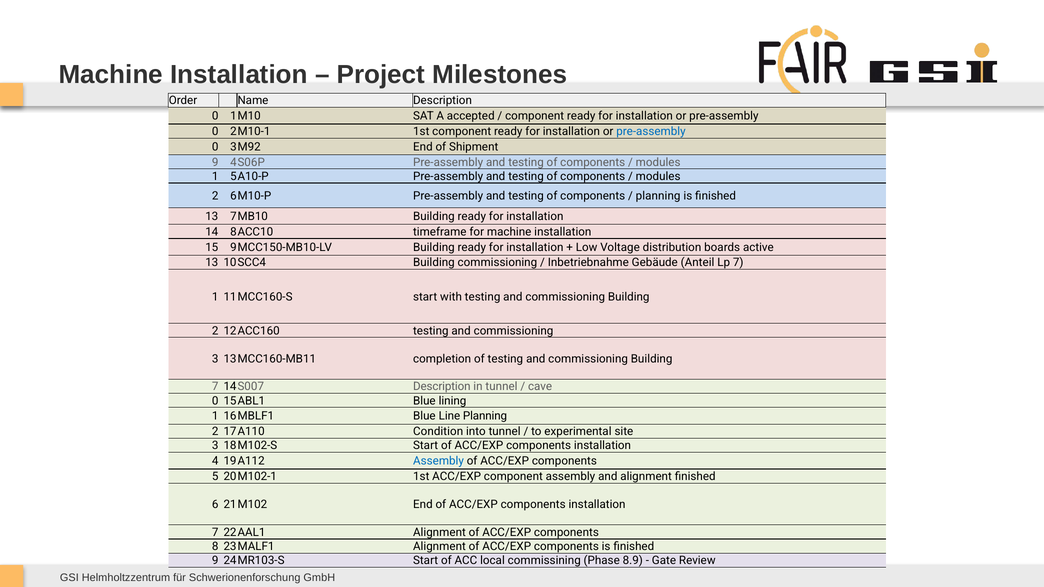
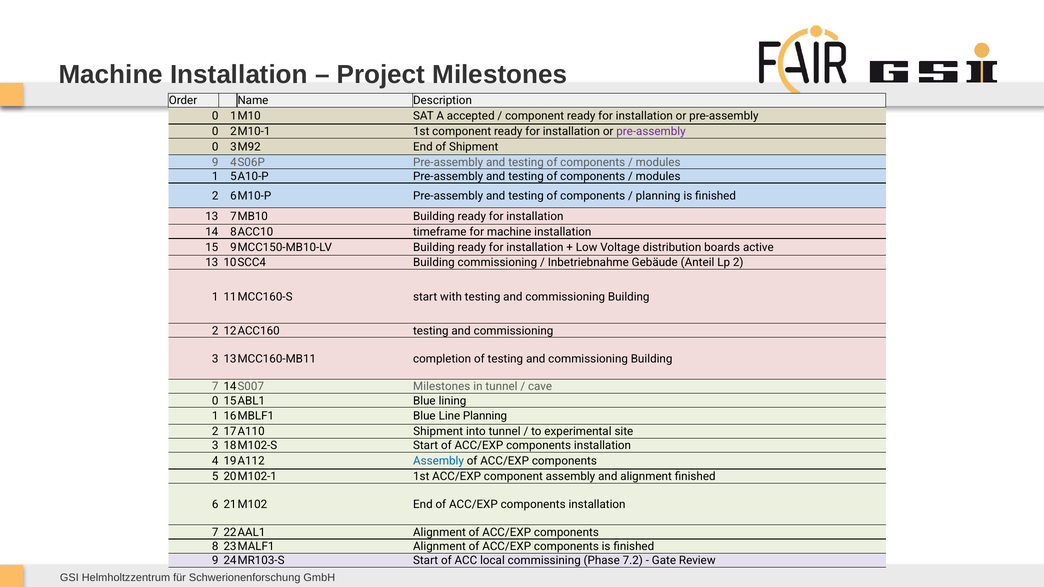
pre-assembly at (651, 131) colour: blue -> purple
Lp 7: 7 -> 2
Description at (442, 387): Description -> Milestones
Condition at (438, 432): Condition -> Shipment
8.9: 8.9 -> 7.2
